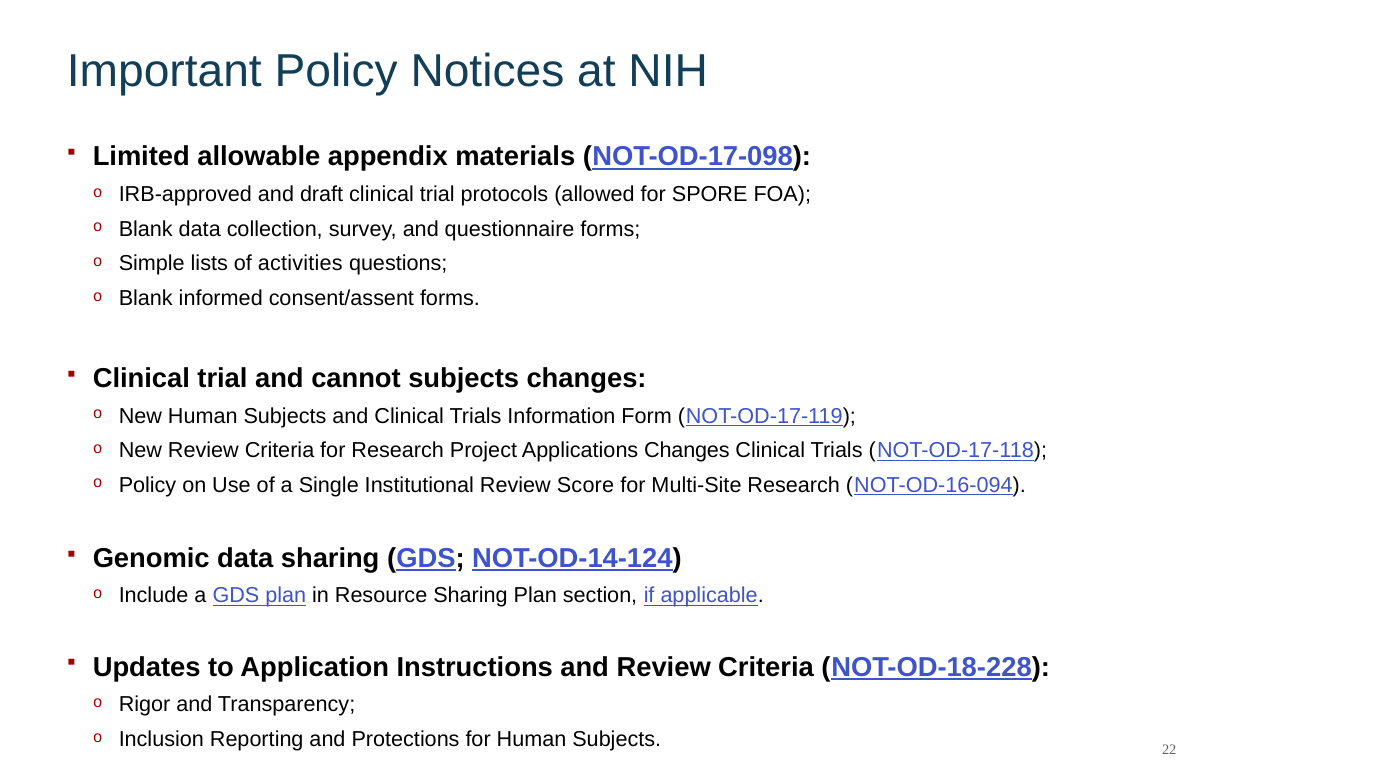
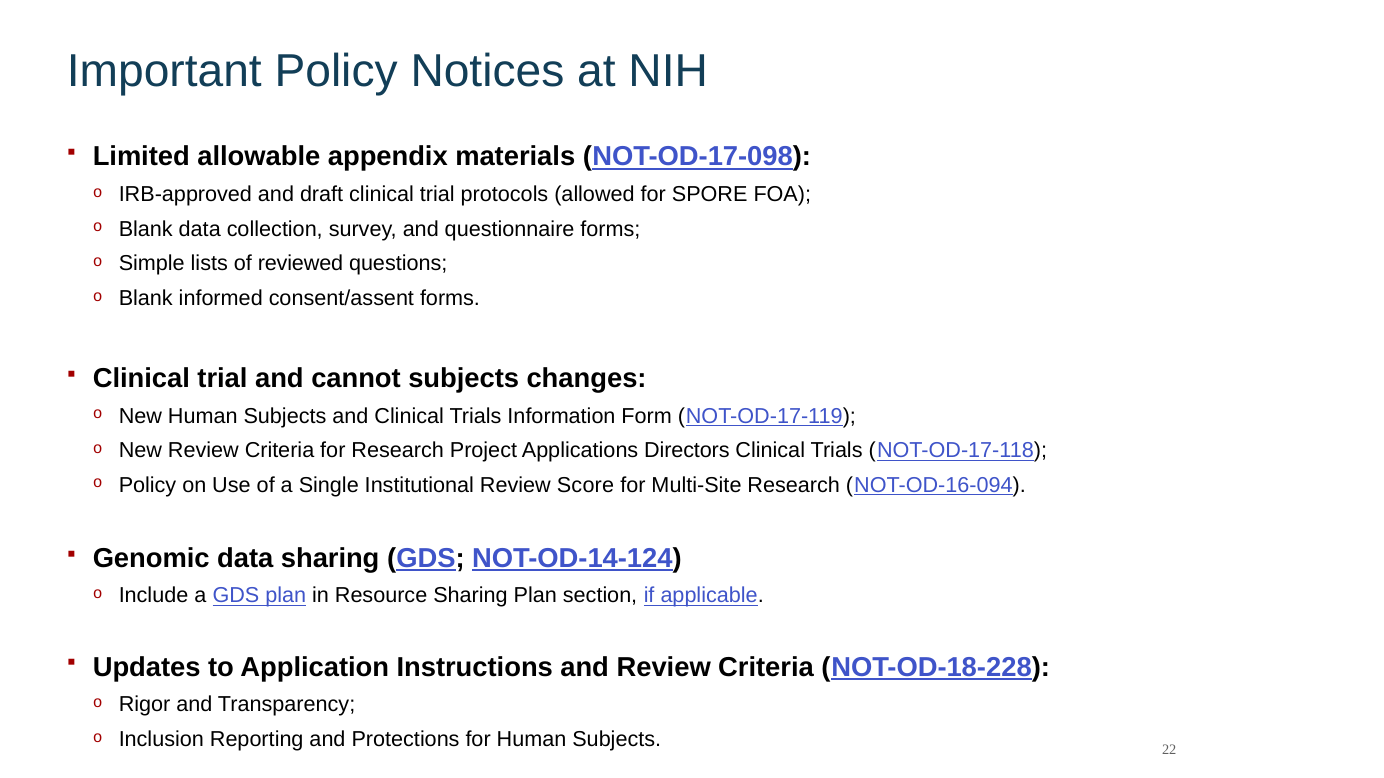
activities: activities -> reviewed
Applications Changes: Changes -> Directors
